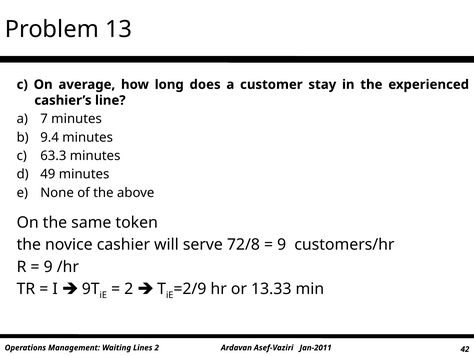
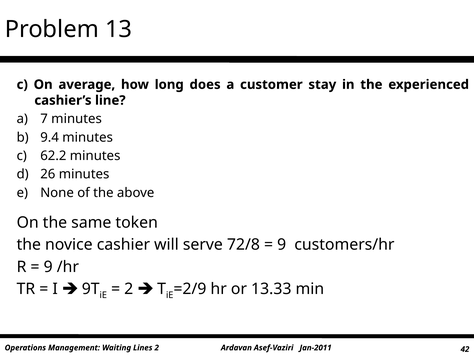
63.3: 63.3 -> 62.2
49: 49 -> 26
